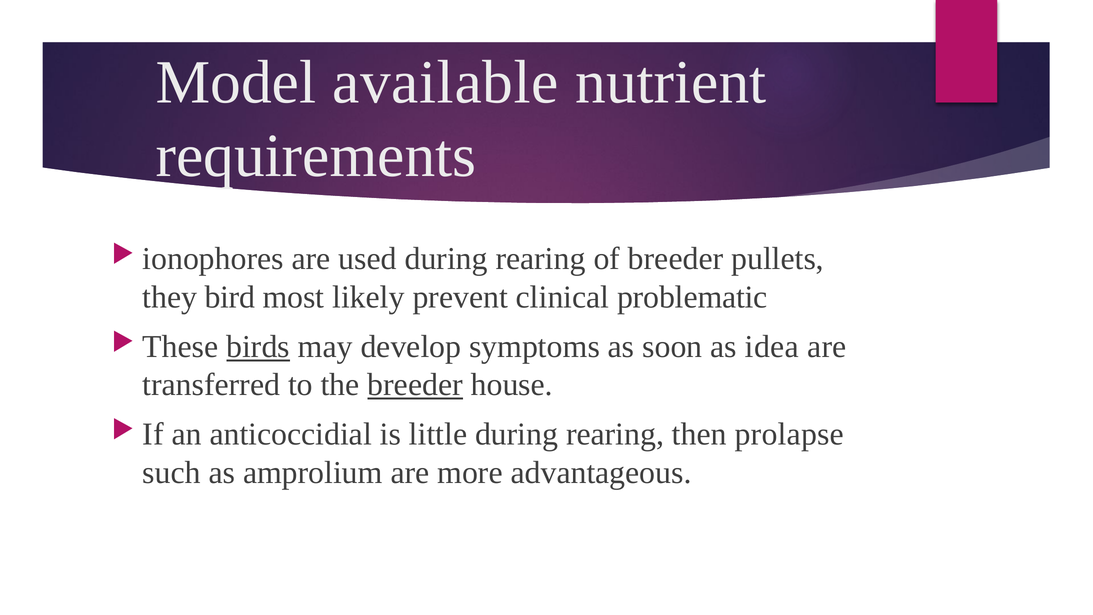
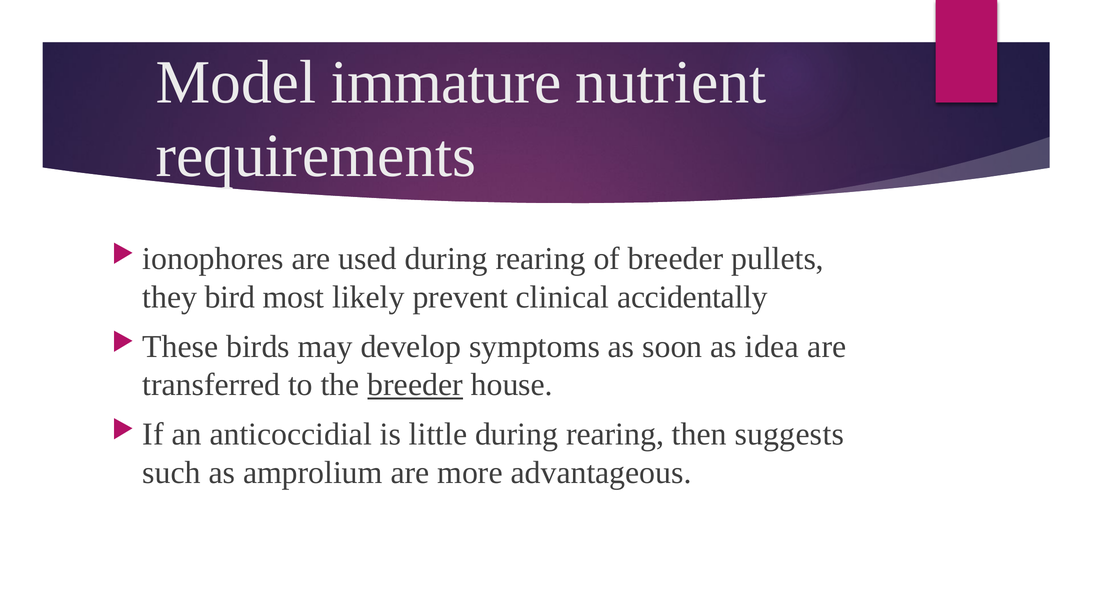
available: available -> immature
problematic: problematic -> accidentally
birds underline: present -> none
prolapse: prolapse -> suggests
